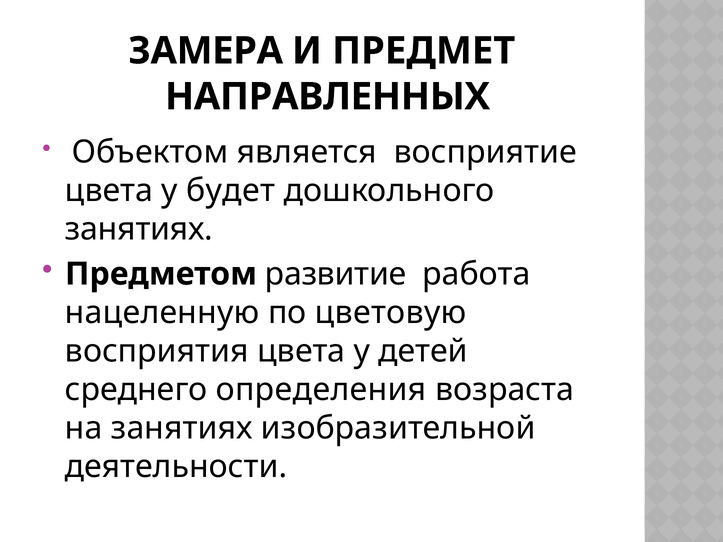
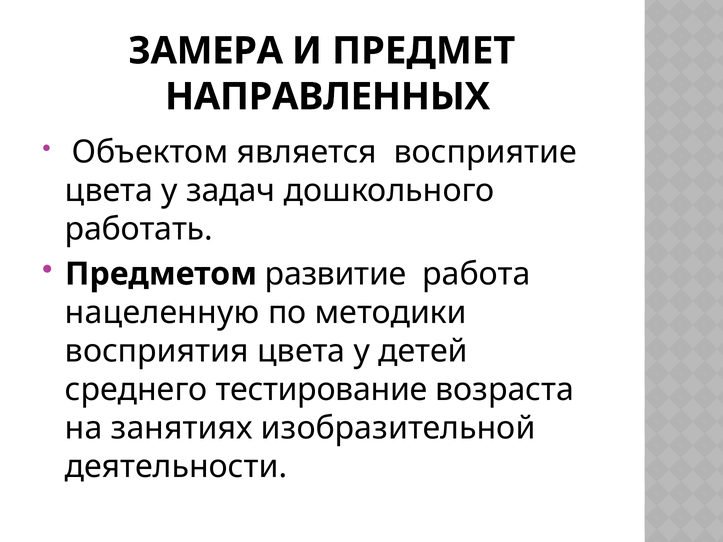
будет: будет -> задач
занятиях at (139, 229): занятиях -> работать
цветовую: цветовую -> методики
определения: определения -> тестирование
